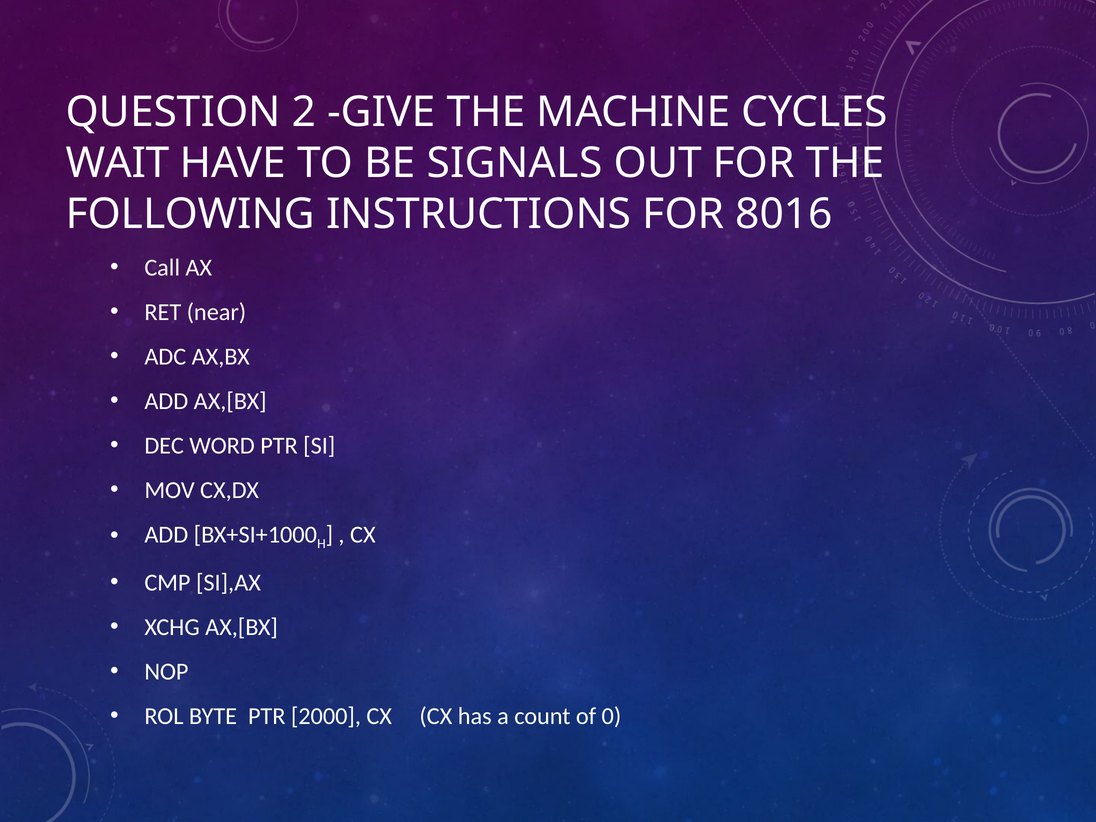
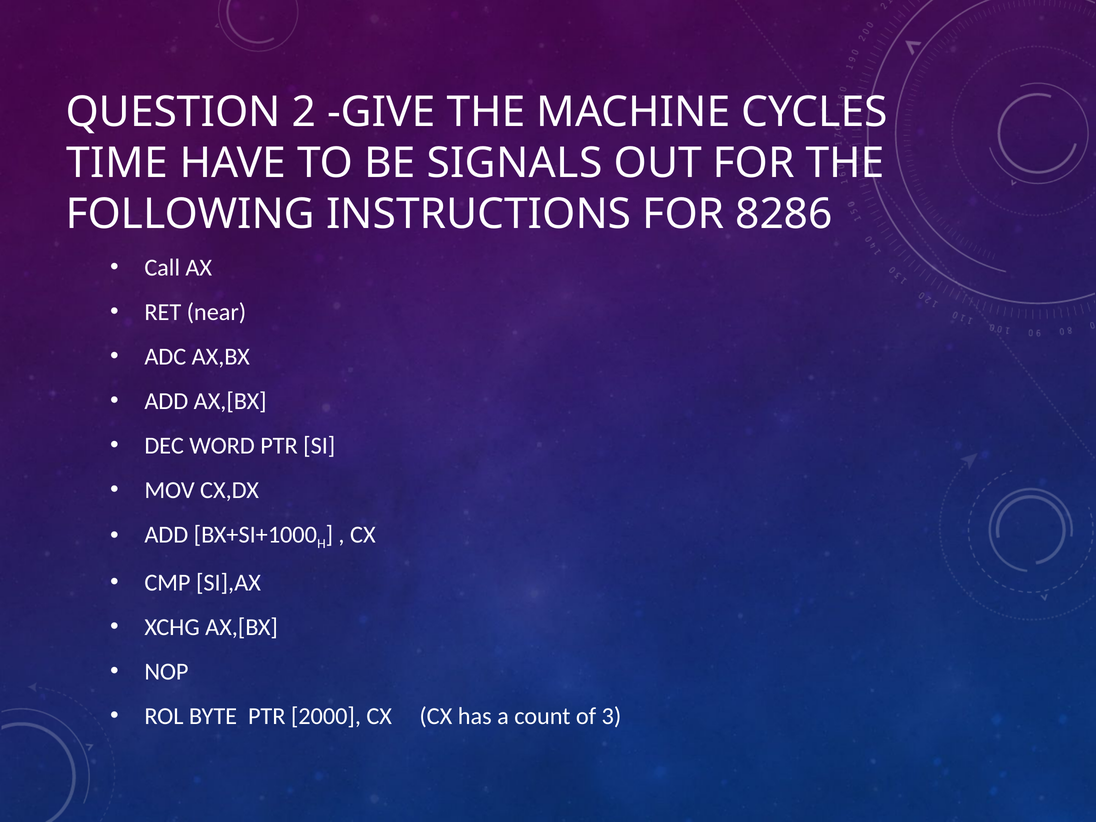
WAIT: WAIT -> TIME
8016: 8016 -> 8286
0: 0 -> 3
